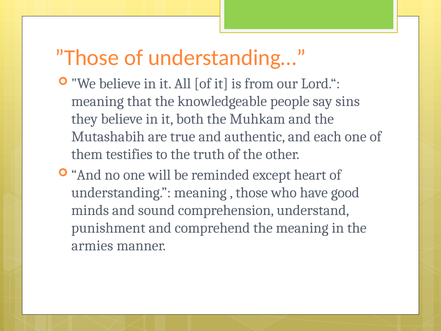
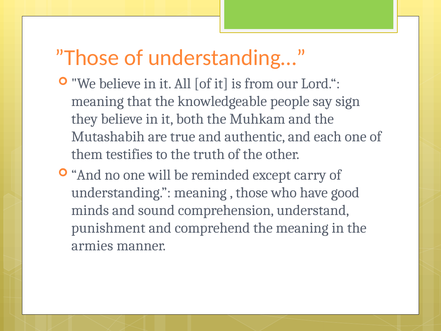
sins: sins -> sign
heart: heart -> carry
